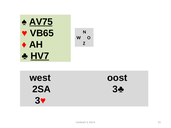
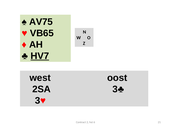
AV75 underline: present -> none
